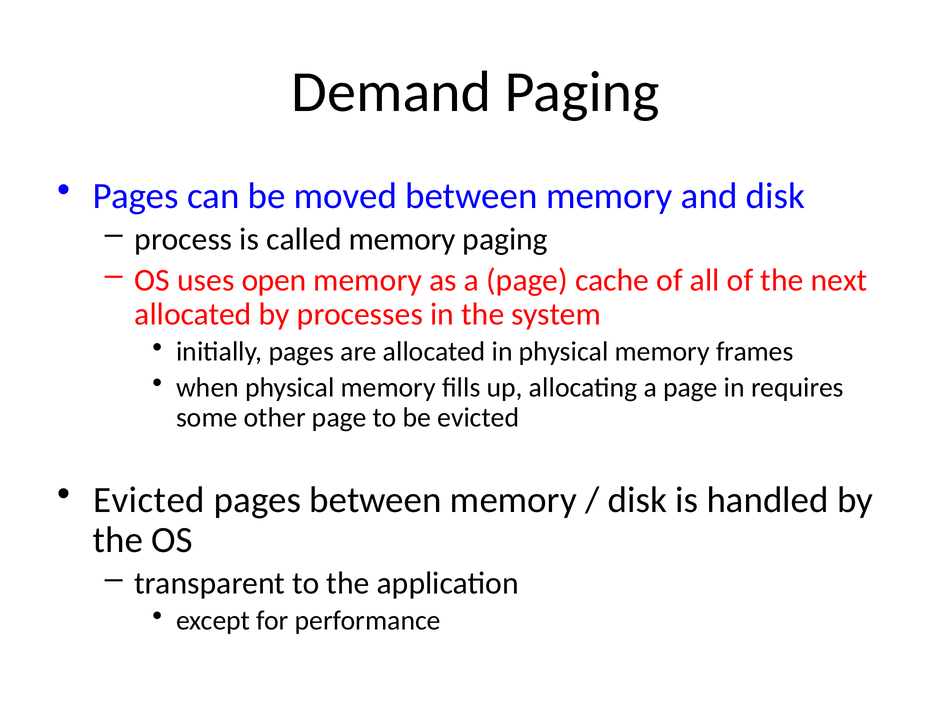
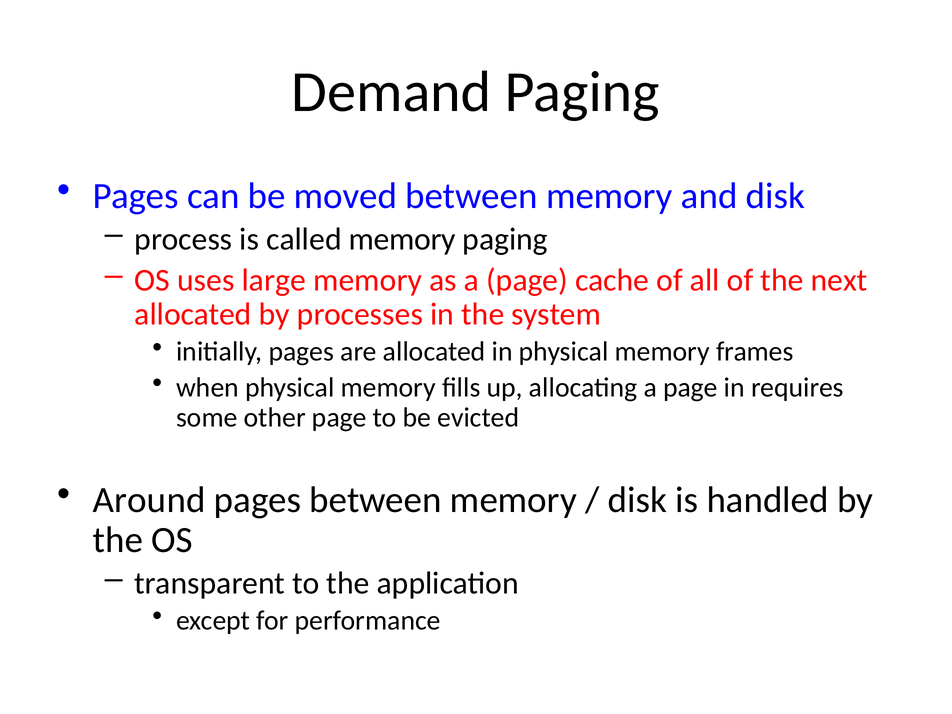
open: open -> large
Evicted at (149, 500): Evicted -> Around
